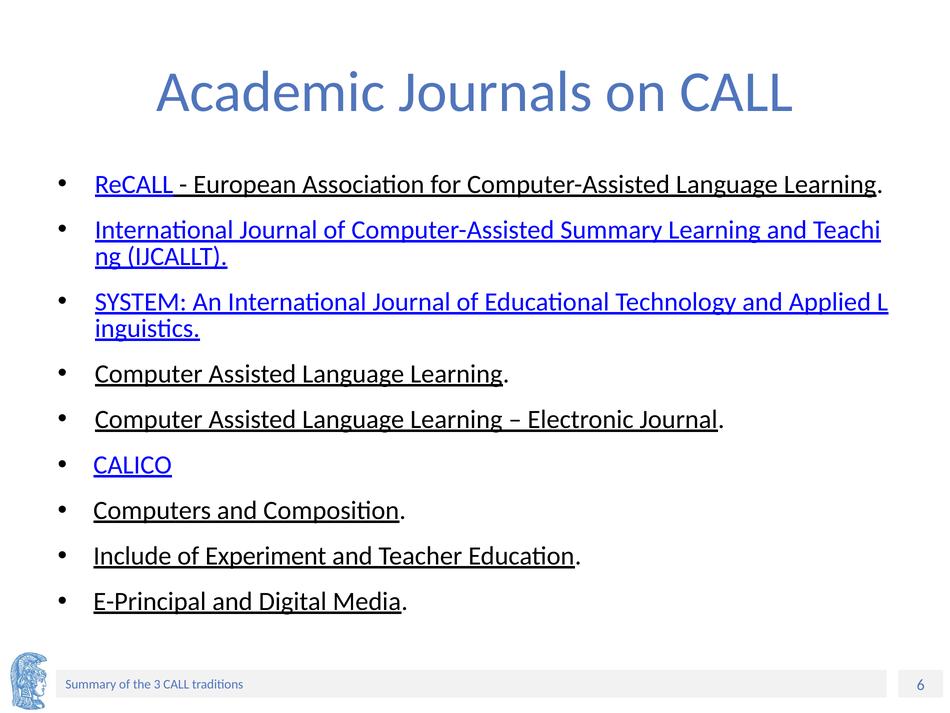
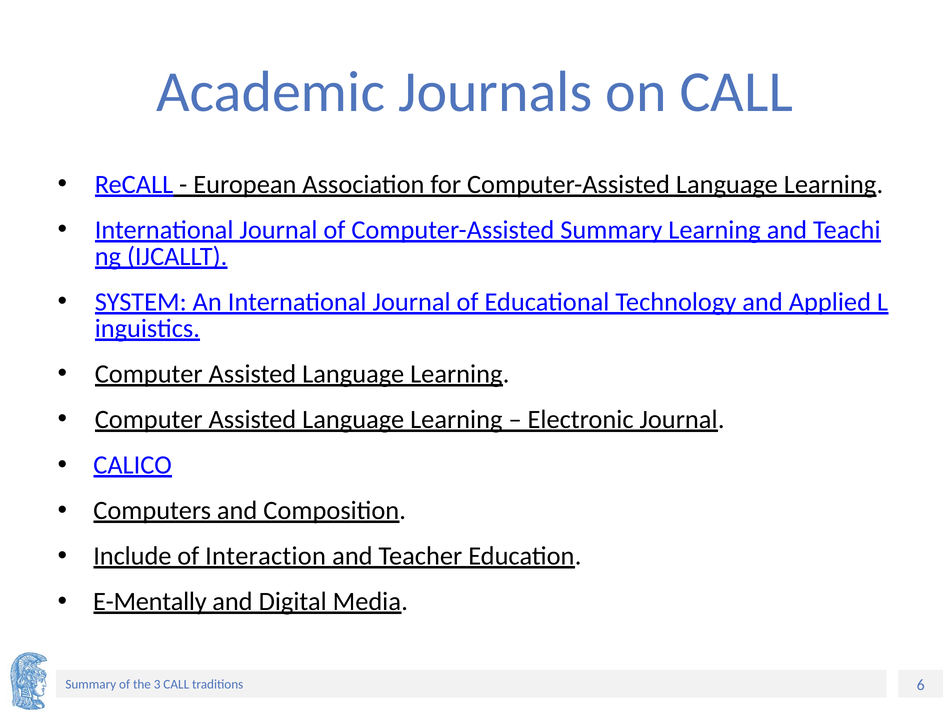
Experiment: Experiment -> Interaction
E-Principal: E-Principal -> E-Mentally
